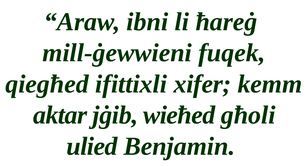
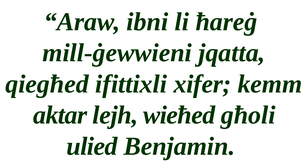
fuqek: fuqek -> jqatta
jġib: jġib -> lejh
